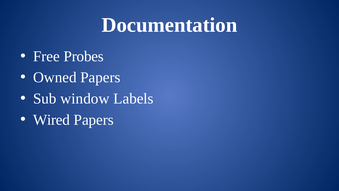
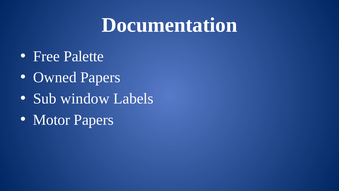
Probes: Probes -> Palette
Wired: Wired -> Motor
